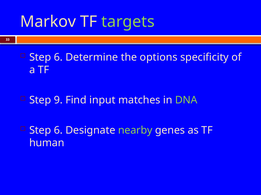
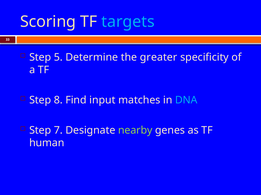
Markov: Markov -> Scoring
targets colour: light green -> light blue
6 at (58, 57): 6 -> 5
options: options -> greater
9: 9 -> 8
DNA colour: light green -> light blue
6 at (58, 131): 6 -> 7
